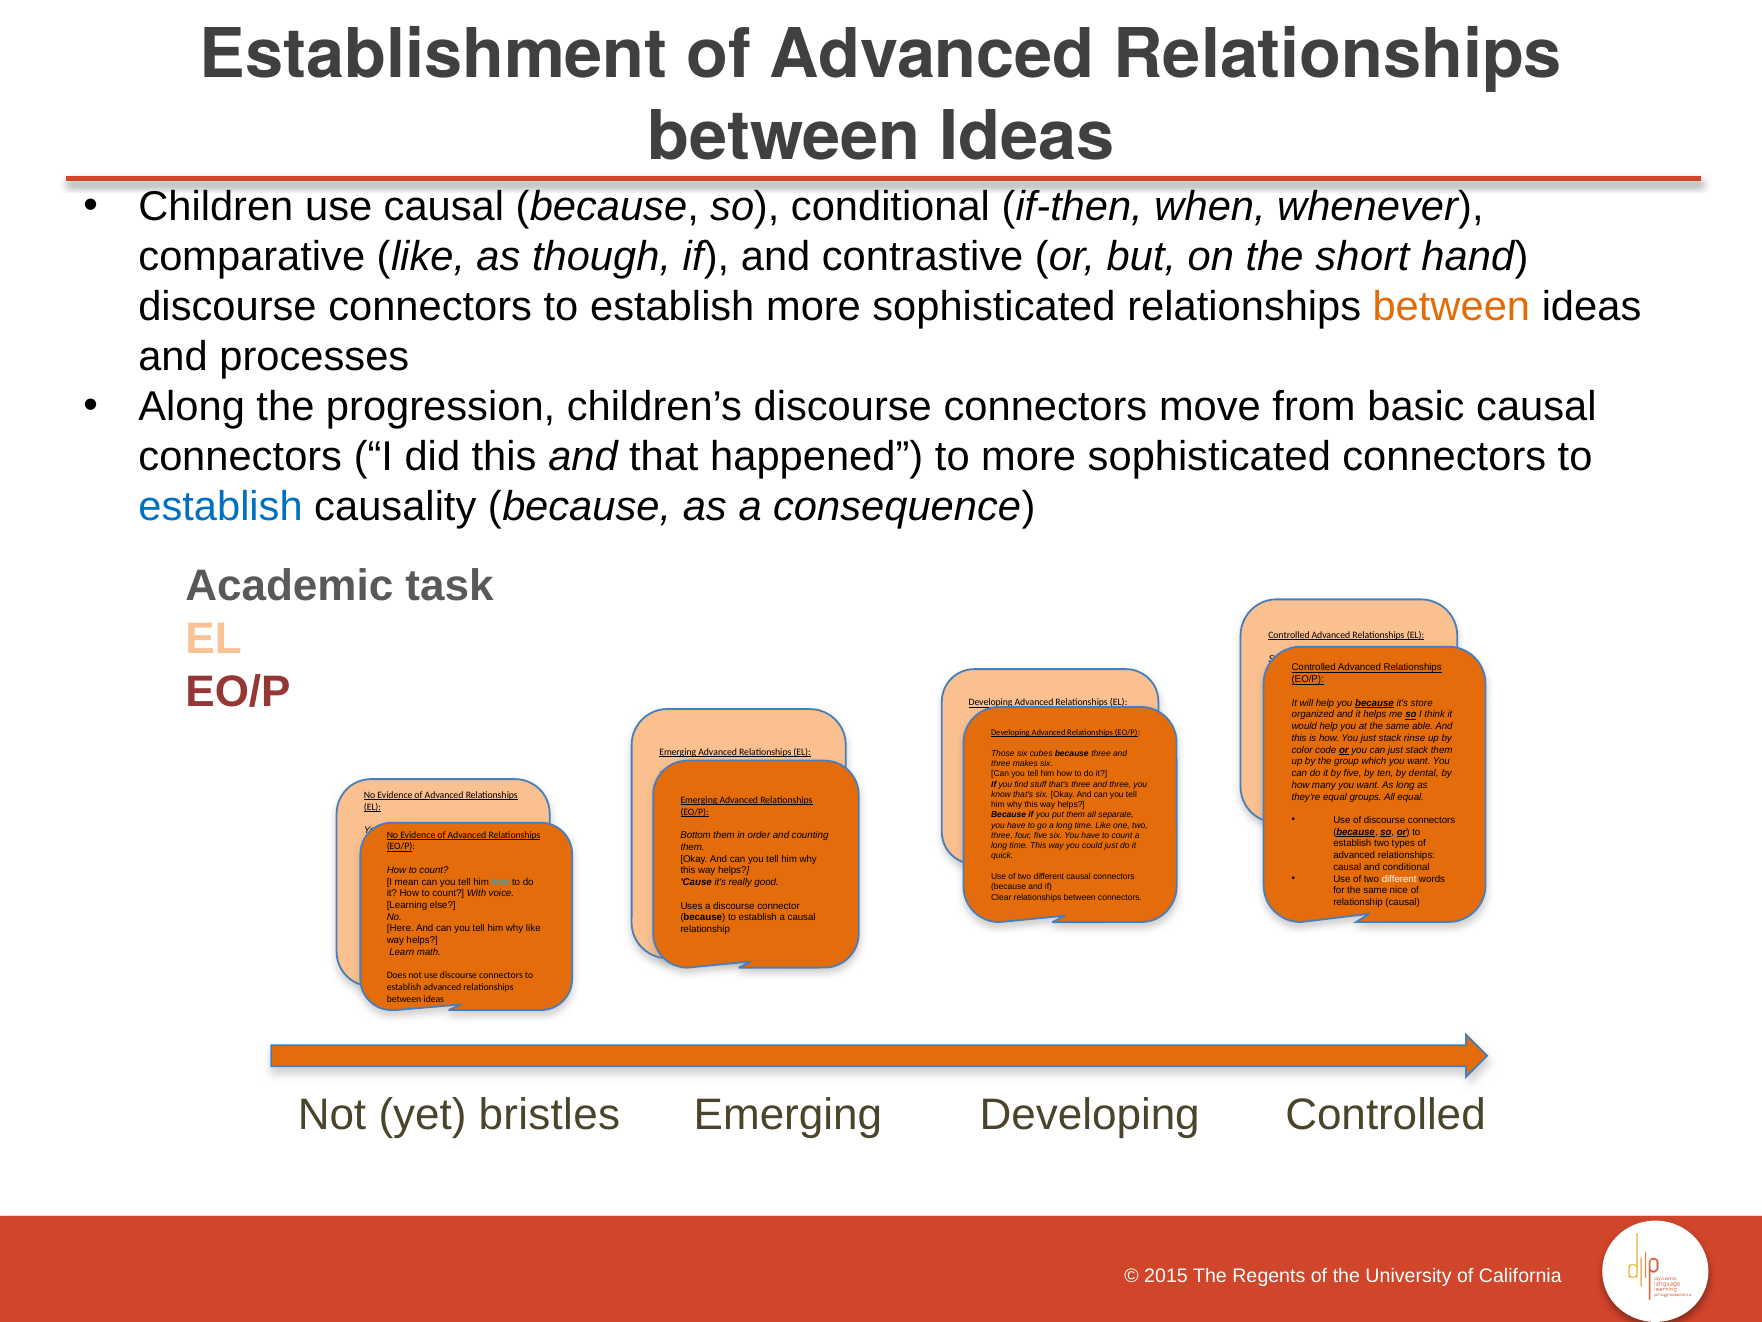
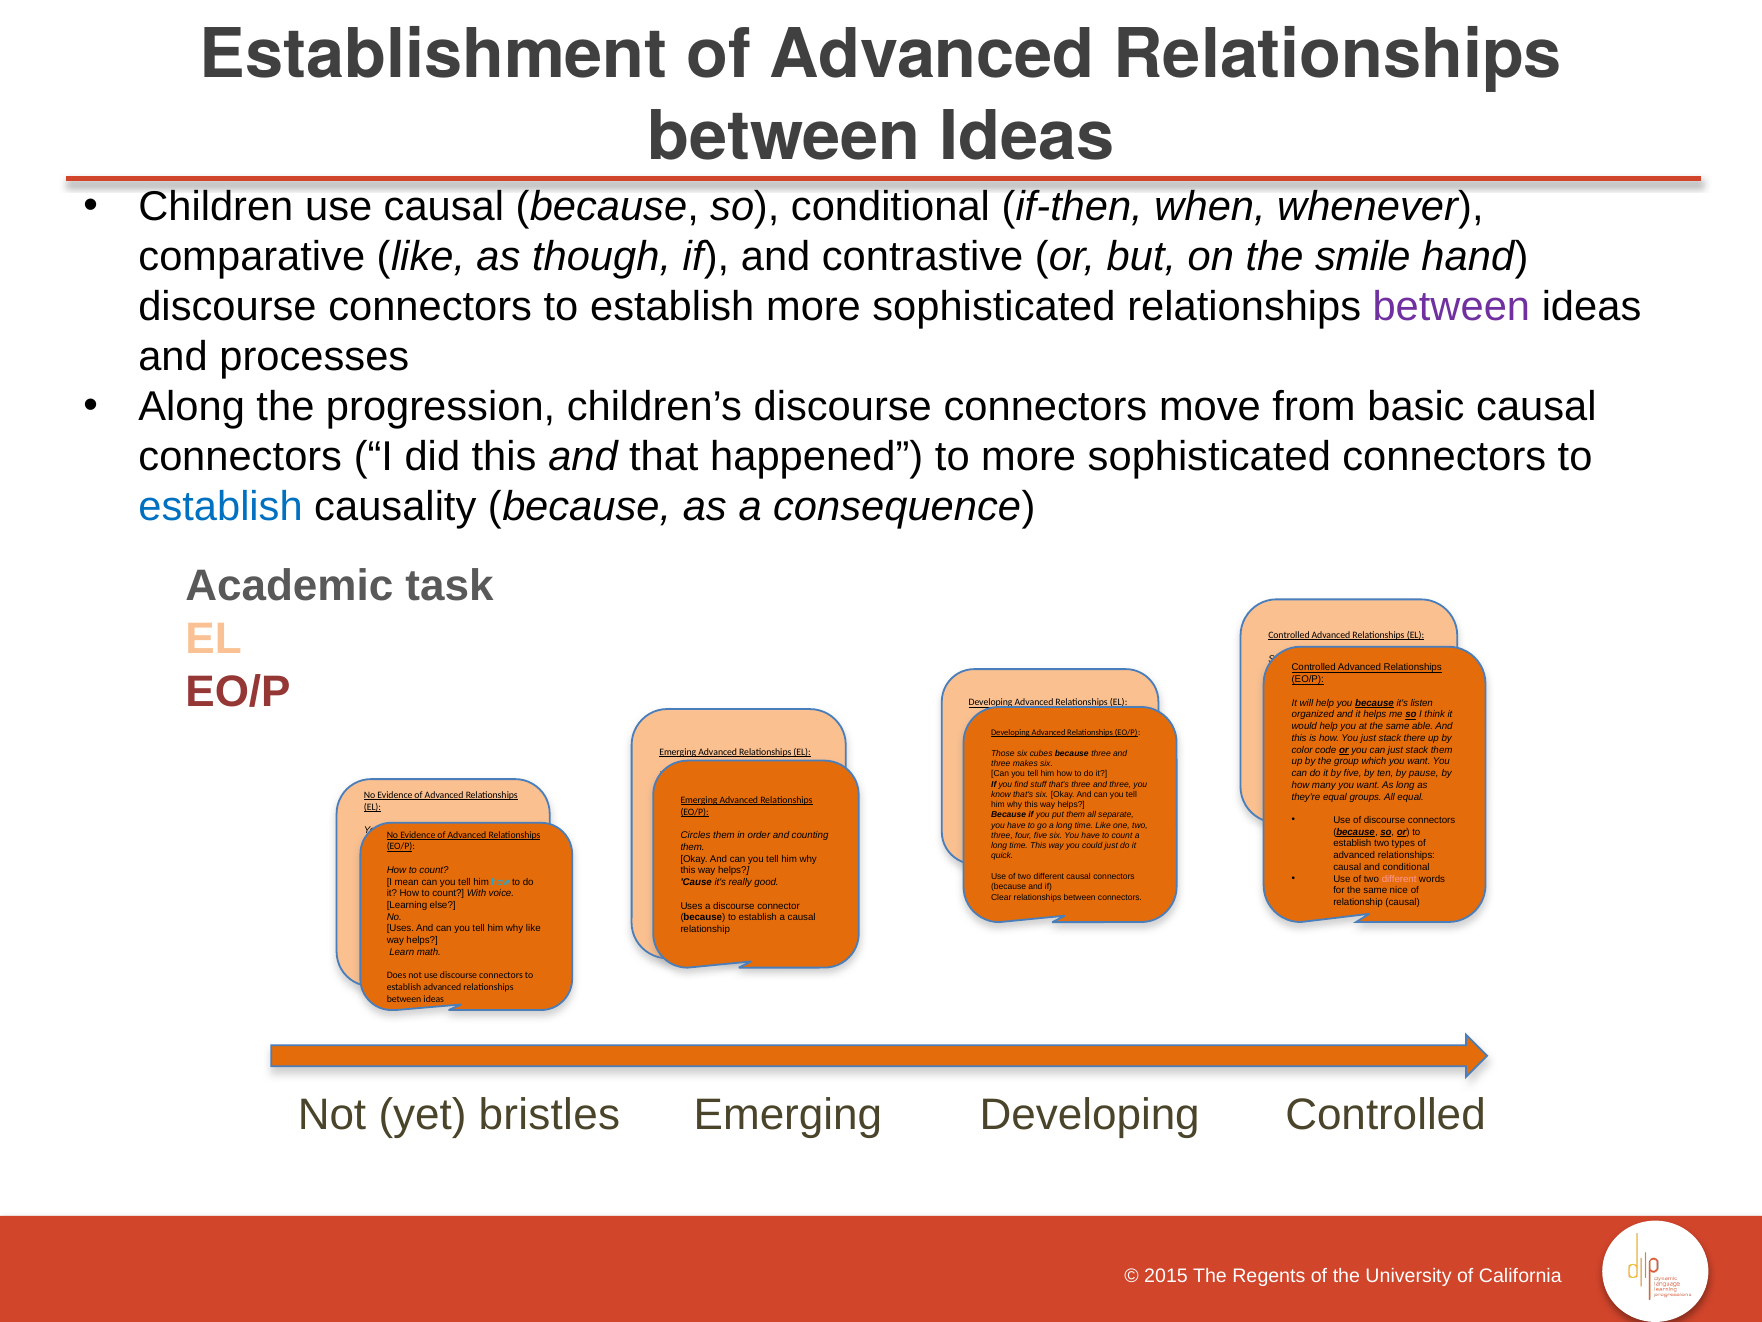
short: short -> smile
between at (1451, 307) colour: orange -> purple
it's store: store -> listen
stack rinse: rinse -> there
dental: dental -> pause
Bottom: Bottom -> Circles
different at (1399, 879) colour: white -> pink
Here at (400, 928): Here -> Uses
